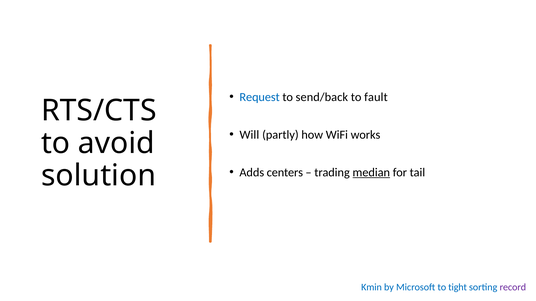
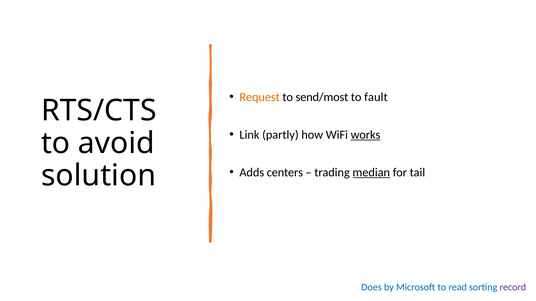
Request colour: blue -> orange
send/back: send/back -> send/most
Will: Will -> Link
works underline: none -> present
Kmin: Kmin -> Does
tight: tight -> read
